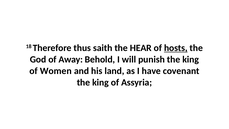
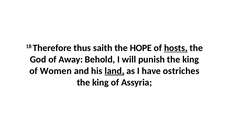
HEAR: HEAR -> HOPE
land underline: none -> present
covenant: covenant -> ostriches
